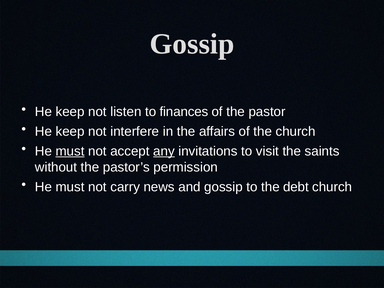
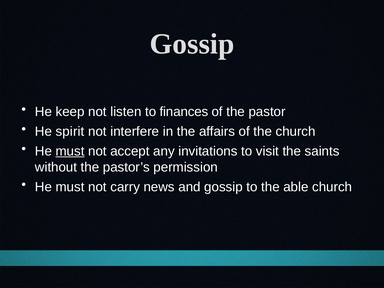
keep at (70, 131): keep -> spirit
any underline: present -> none
debt: debt -> able
